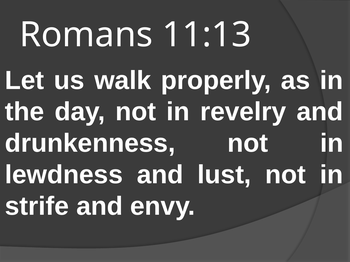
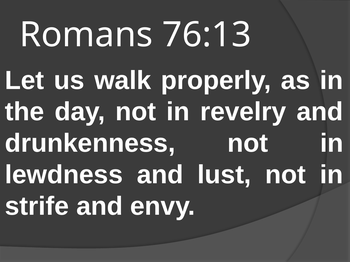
11:13: 11:13 -> 76:13
